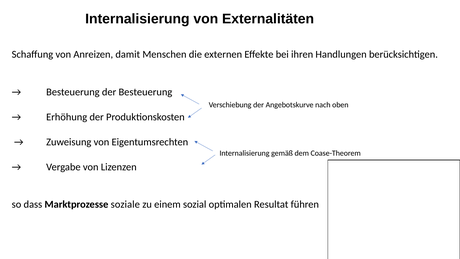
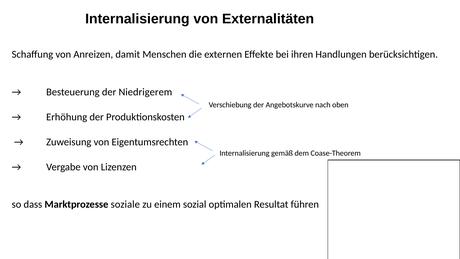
der Besteuerung: Besteuerung -> Niedrigerem
